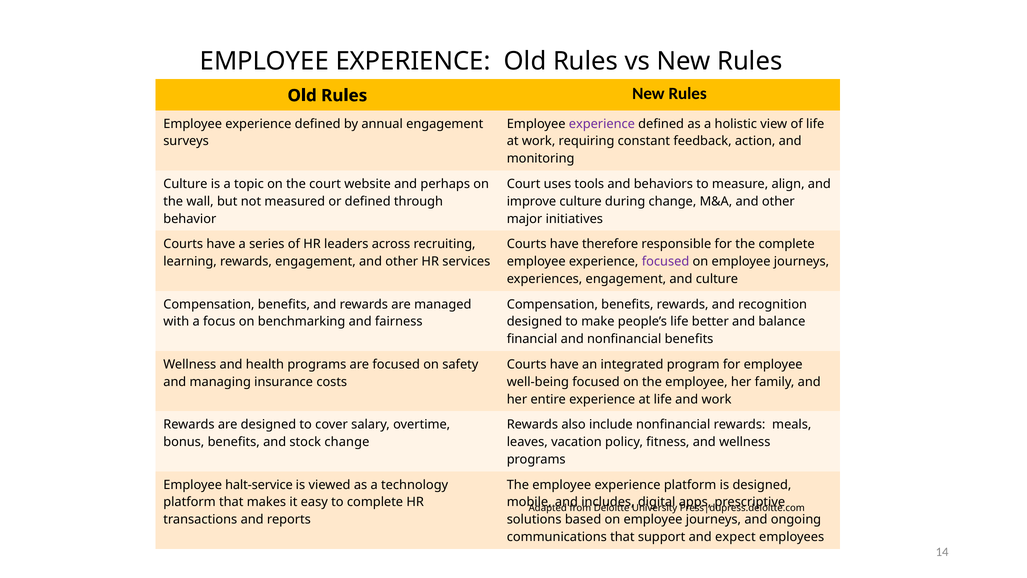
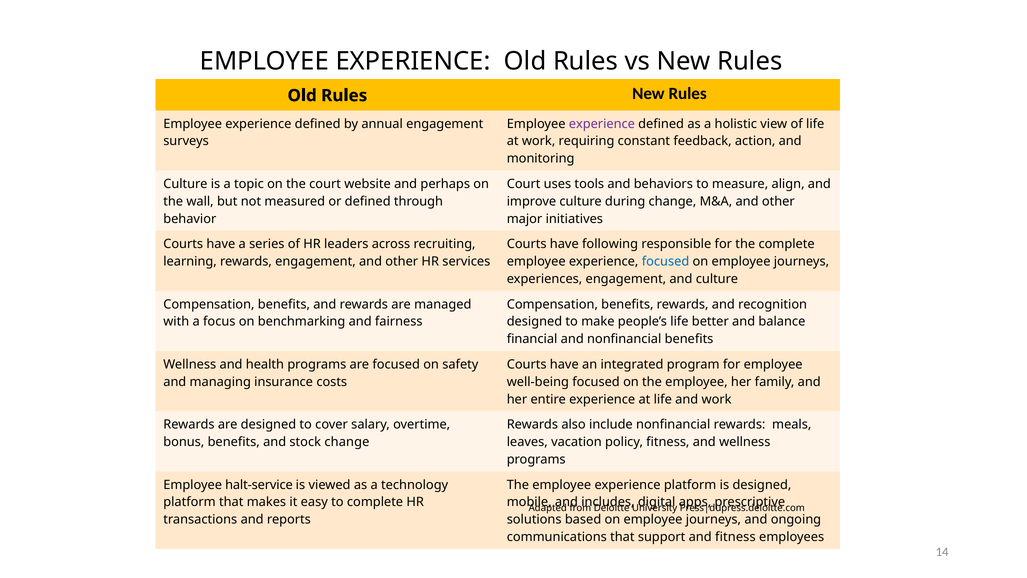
therefore: therefore -> following
focused at (666, 261) colour: purple -> blue
and expect: expect -> fitness
